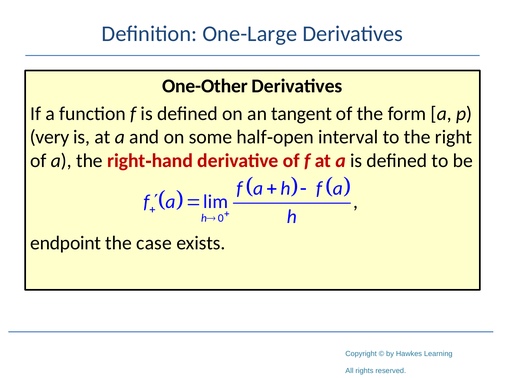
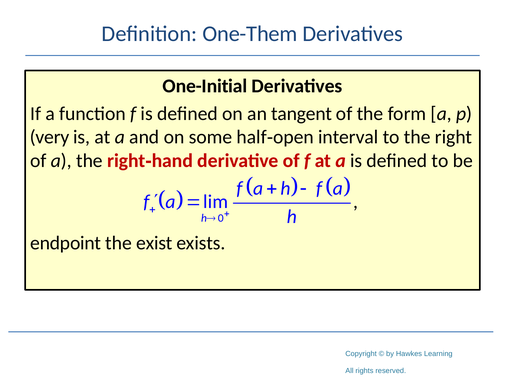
One-Large: One-Large -> One-Them
One-Other: One-Other -> One-Initial
case: case -> exist
